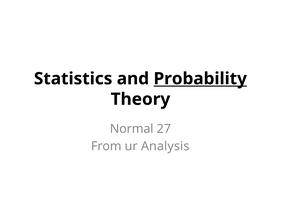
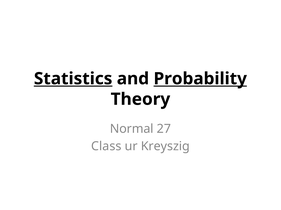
Statistics underline: none -> present
From: From -> Class
Analysis: Analysis -> Kreyszig
